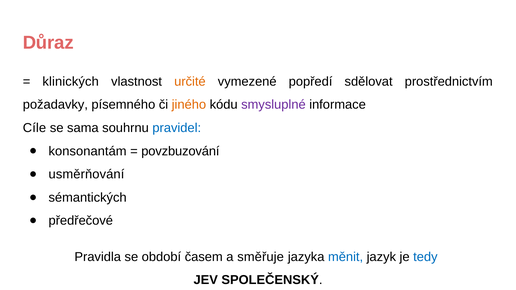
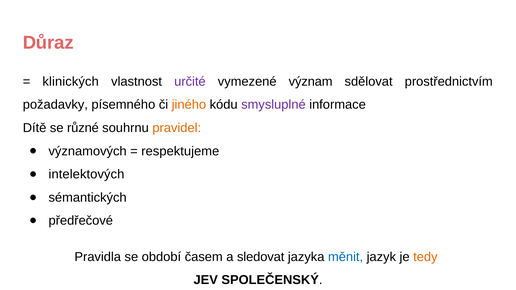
určité colour: orange -> purple
popředí: popředí -> význam
Cíle: Cíle -> Dítě
sama: sama -> různé
pravidel colour: blue -> orange
konsonantám: konsonantám -> významových
povzbuzování: povzbuzování -> respektujeme
usměrňování: usměrňování -> intelektových
směřuje: směřuje -> sledovat
tedy colour: blue -> orange
